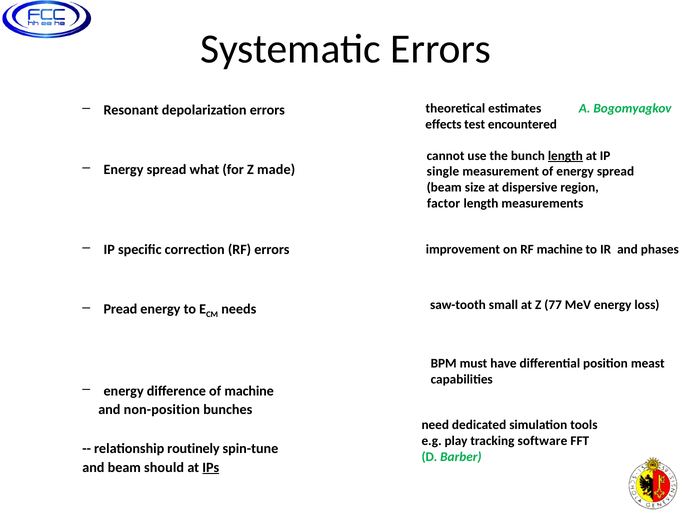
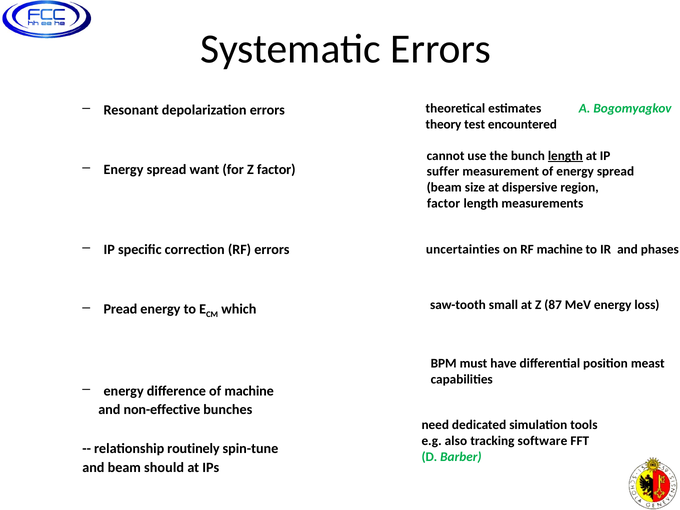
effects: effects -> theory
what: what -> want
Z made: made -> factor
single: single -> suffer
improvement: improvement -> uncertainties
77: 77 -> 87
needs: needs -> which
non-position: non-position -> non-effective
play: play -> also
IPs underline: present -> none
